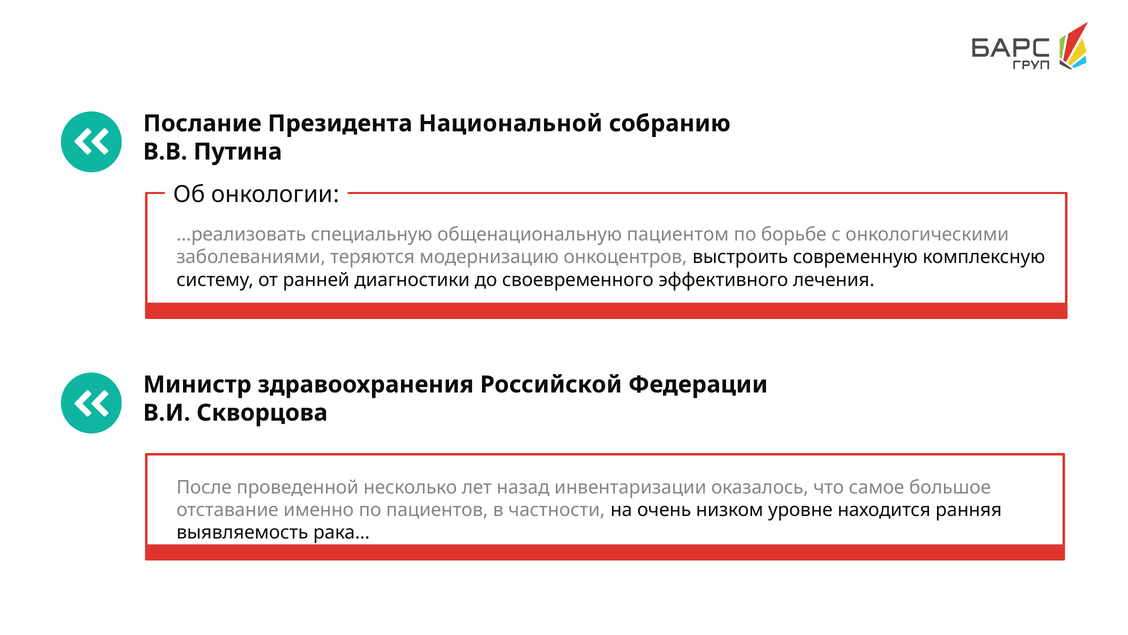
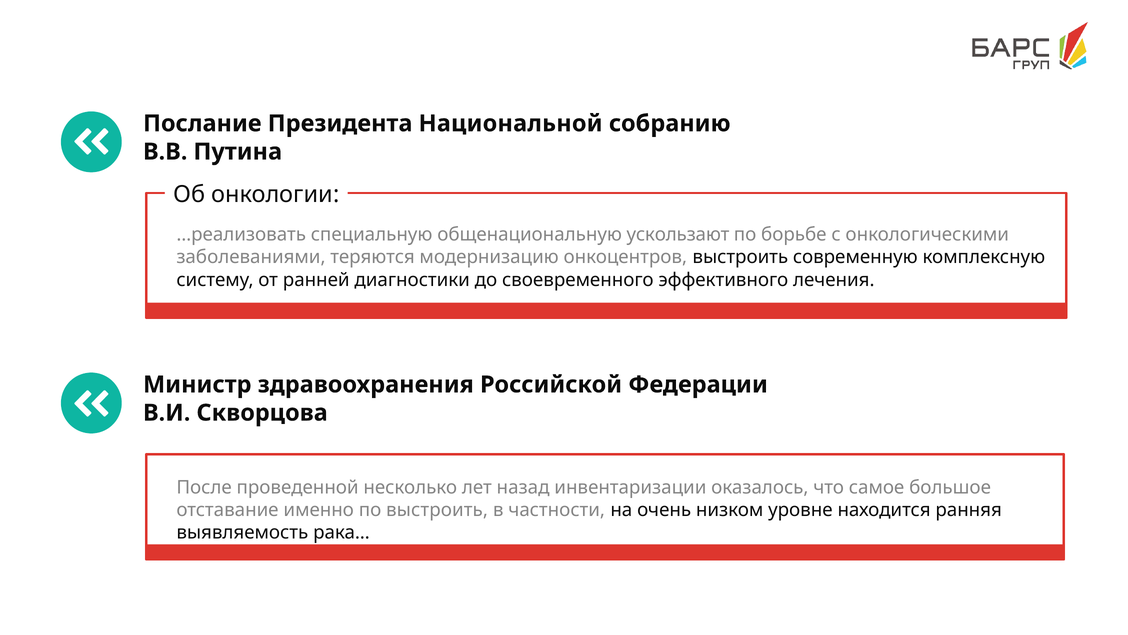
пациентом: пациентом -> ускользают
по пациентов: пациентов -> выстроить
